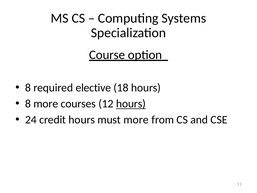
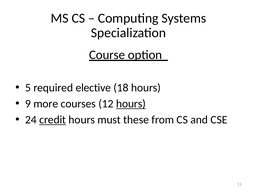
8 at (28, 88): 8 -> 5
8 at (28, 104): 8 -> 9
credit underline: none -> present
must more: more -> these
